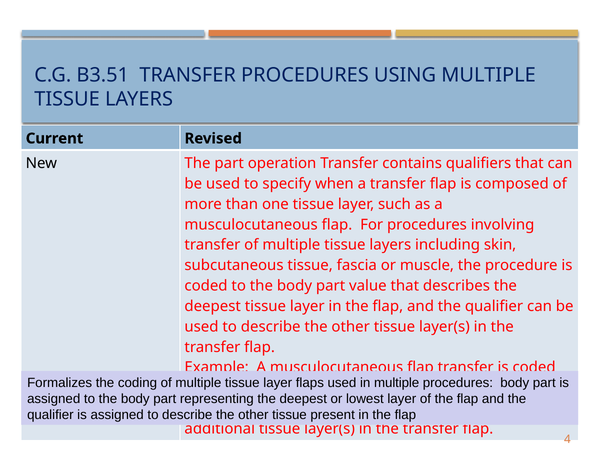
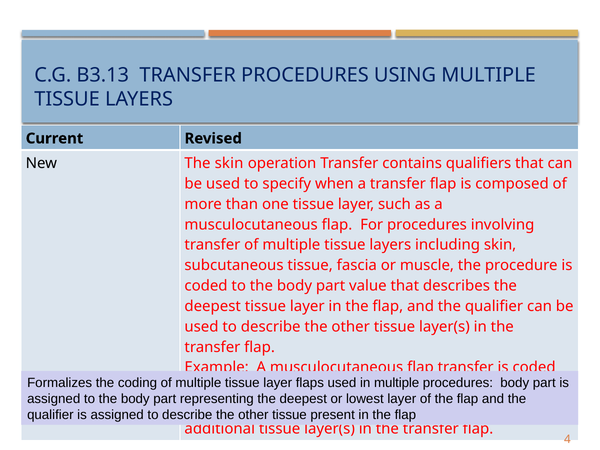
B3.51: B3.51 -> B3.13
The part: part -> skin
